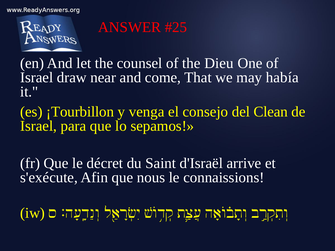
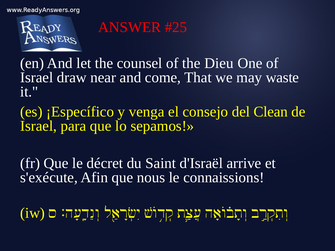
había: había -> waste
¡Tourbillon: ¡Tourbillon -> ¡Específico
